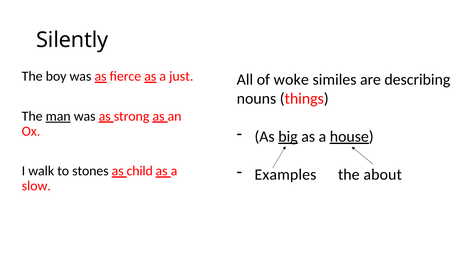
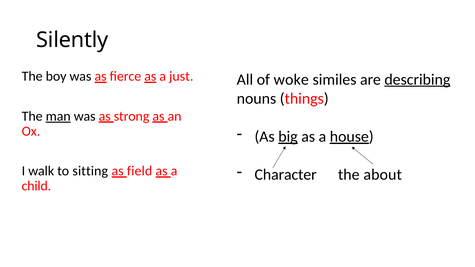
describing underline: none -> present
stones: stones -> sitting
child: child -> field
Examples: Examples -> Character
slow: slow -> child
